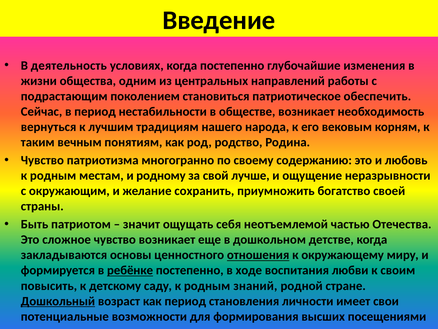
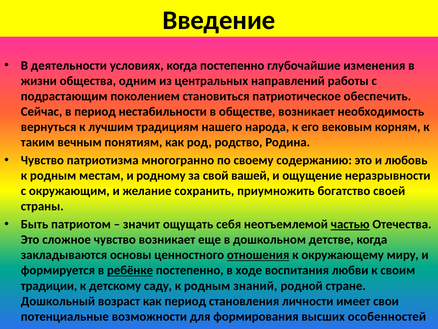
деятельность: деятельность -> деятельности
лучше: лучше -> вашей
частью underline: none -> present
повысить: повысить -> традиции
Дошкольный underline: present -> none
посещениями: посещениями -> особенностей
